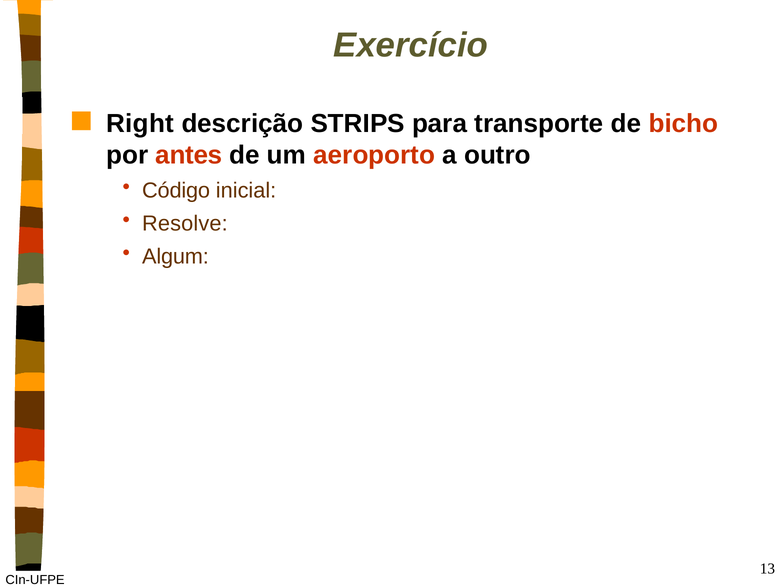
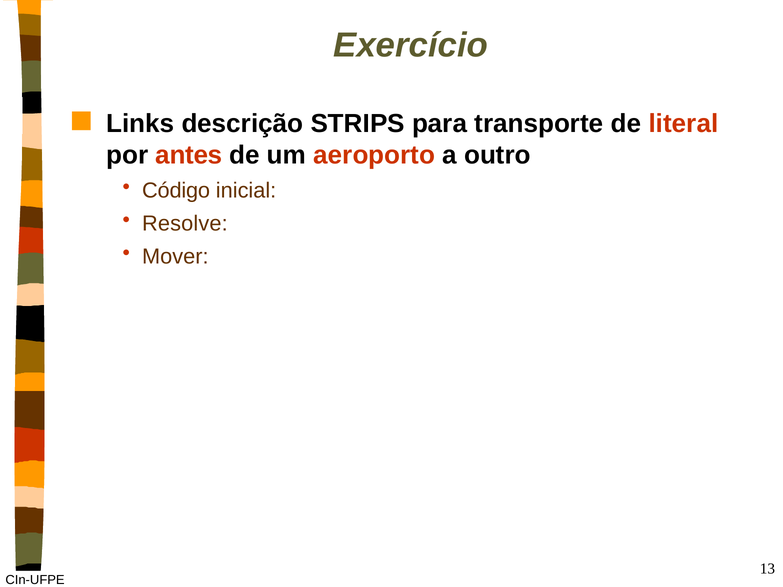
Right: Right -> Links
bicho: bicho -> literal
Algum: Algum -> Mover
